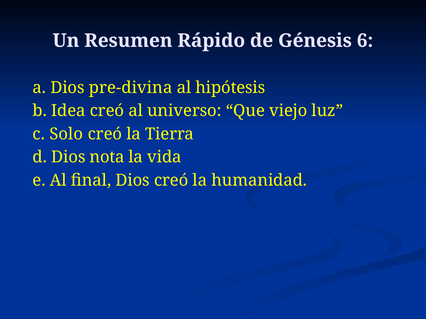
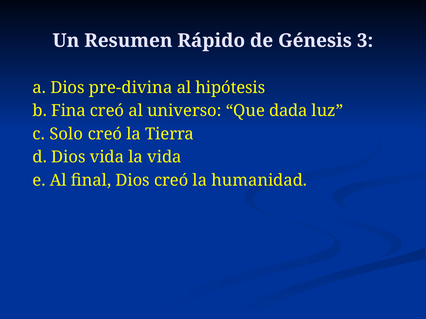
6: 6 -> 3
Idea: Idea -> Fina
viejo: viejo -> dada
Dios nota: nota -> vida
